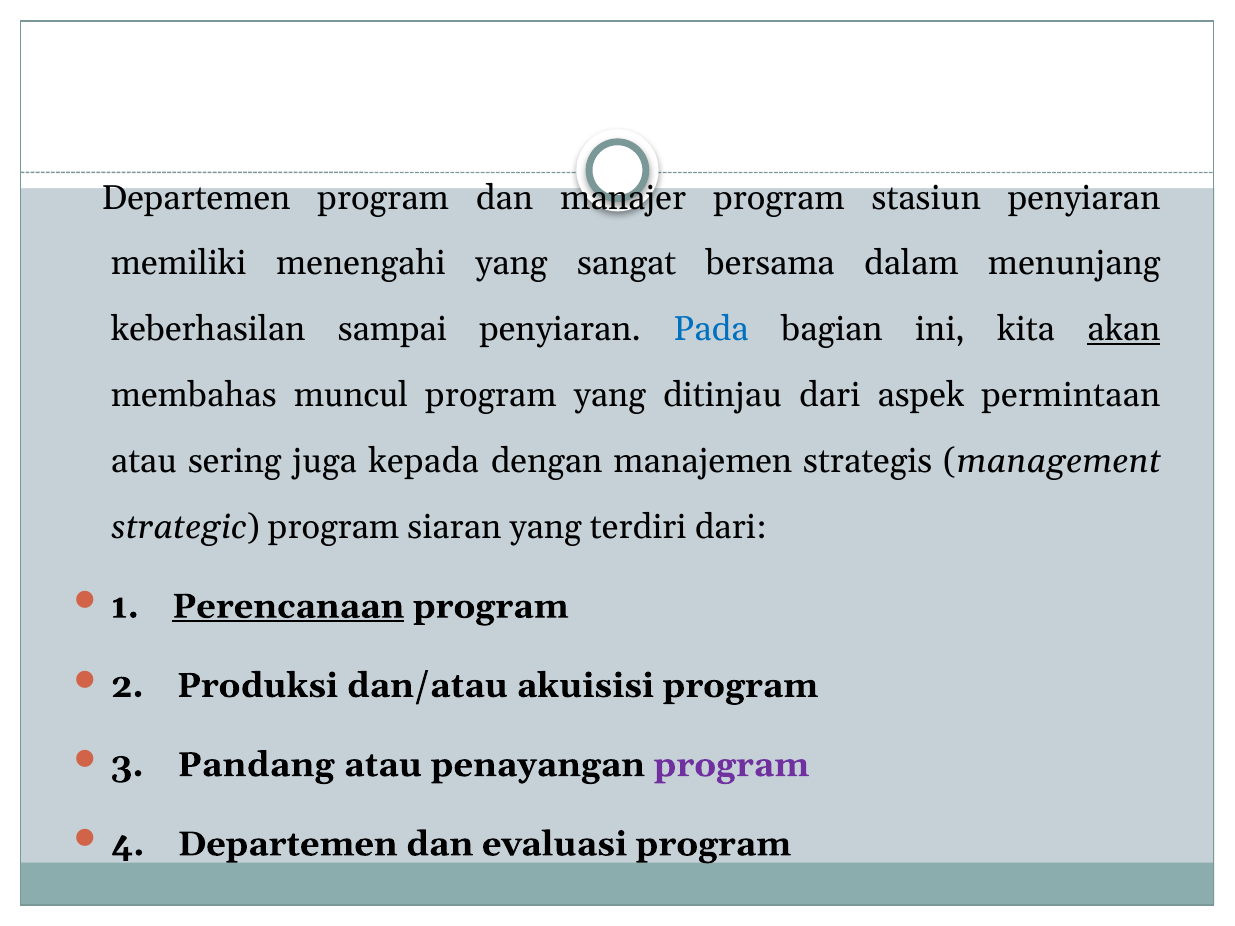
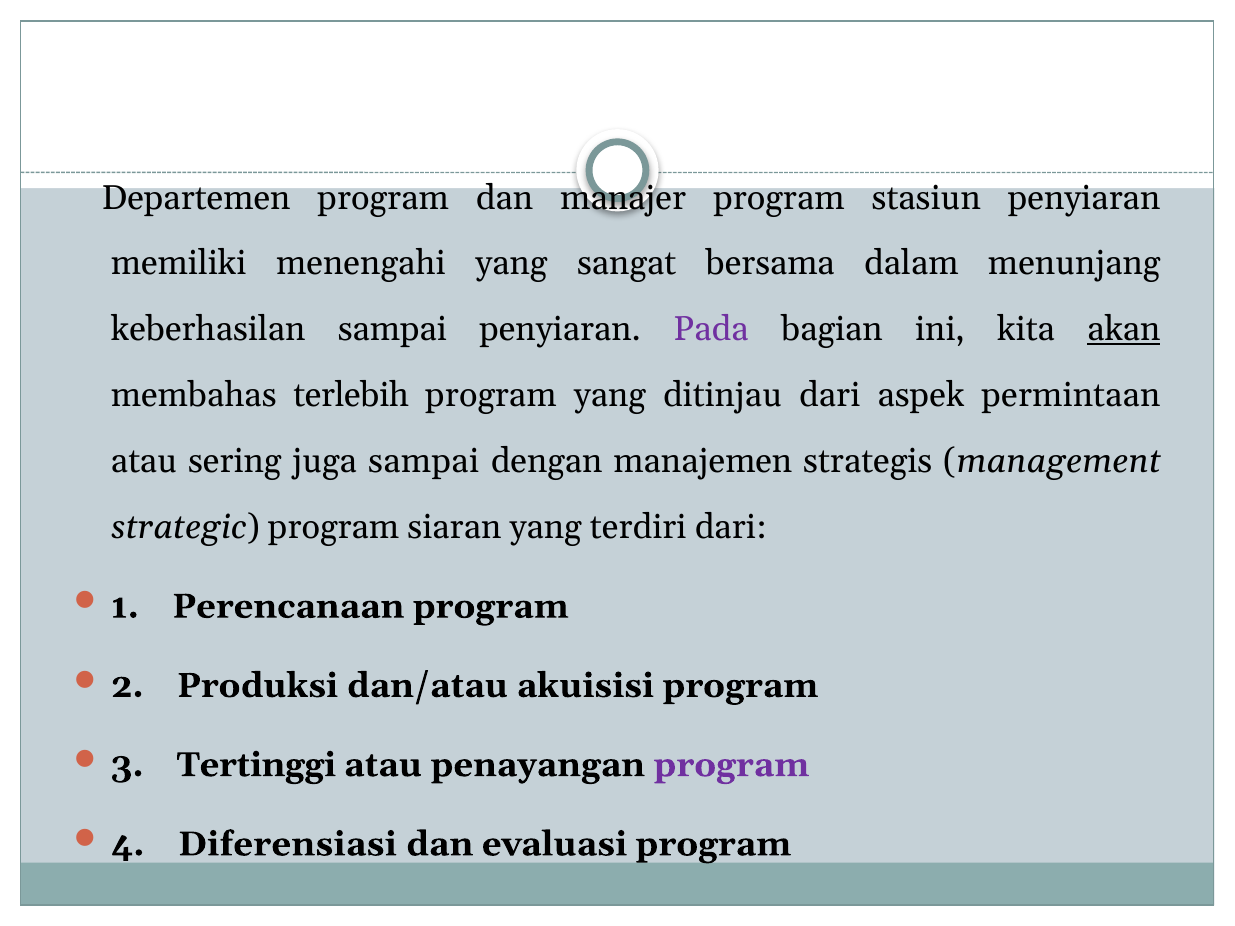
Pada colour: blue -> purple
muncul: muncul -> terlebih
juga kepada: kepada -> sampai
Perencanaan underline: present -> none
Pandang: Pandang -> Tertinggi
4 Departemen: Departemen -> Diferensiasi
